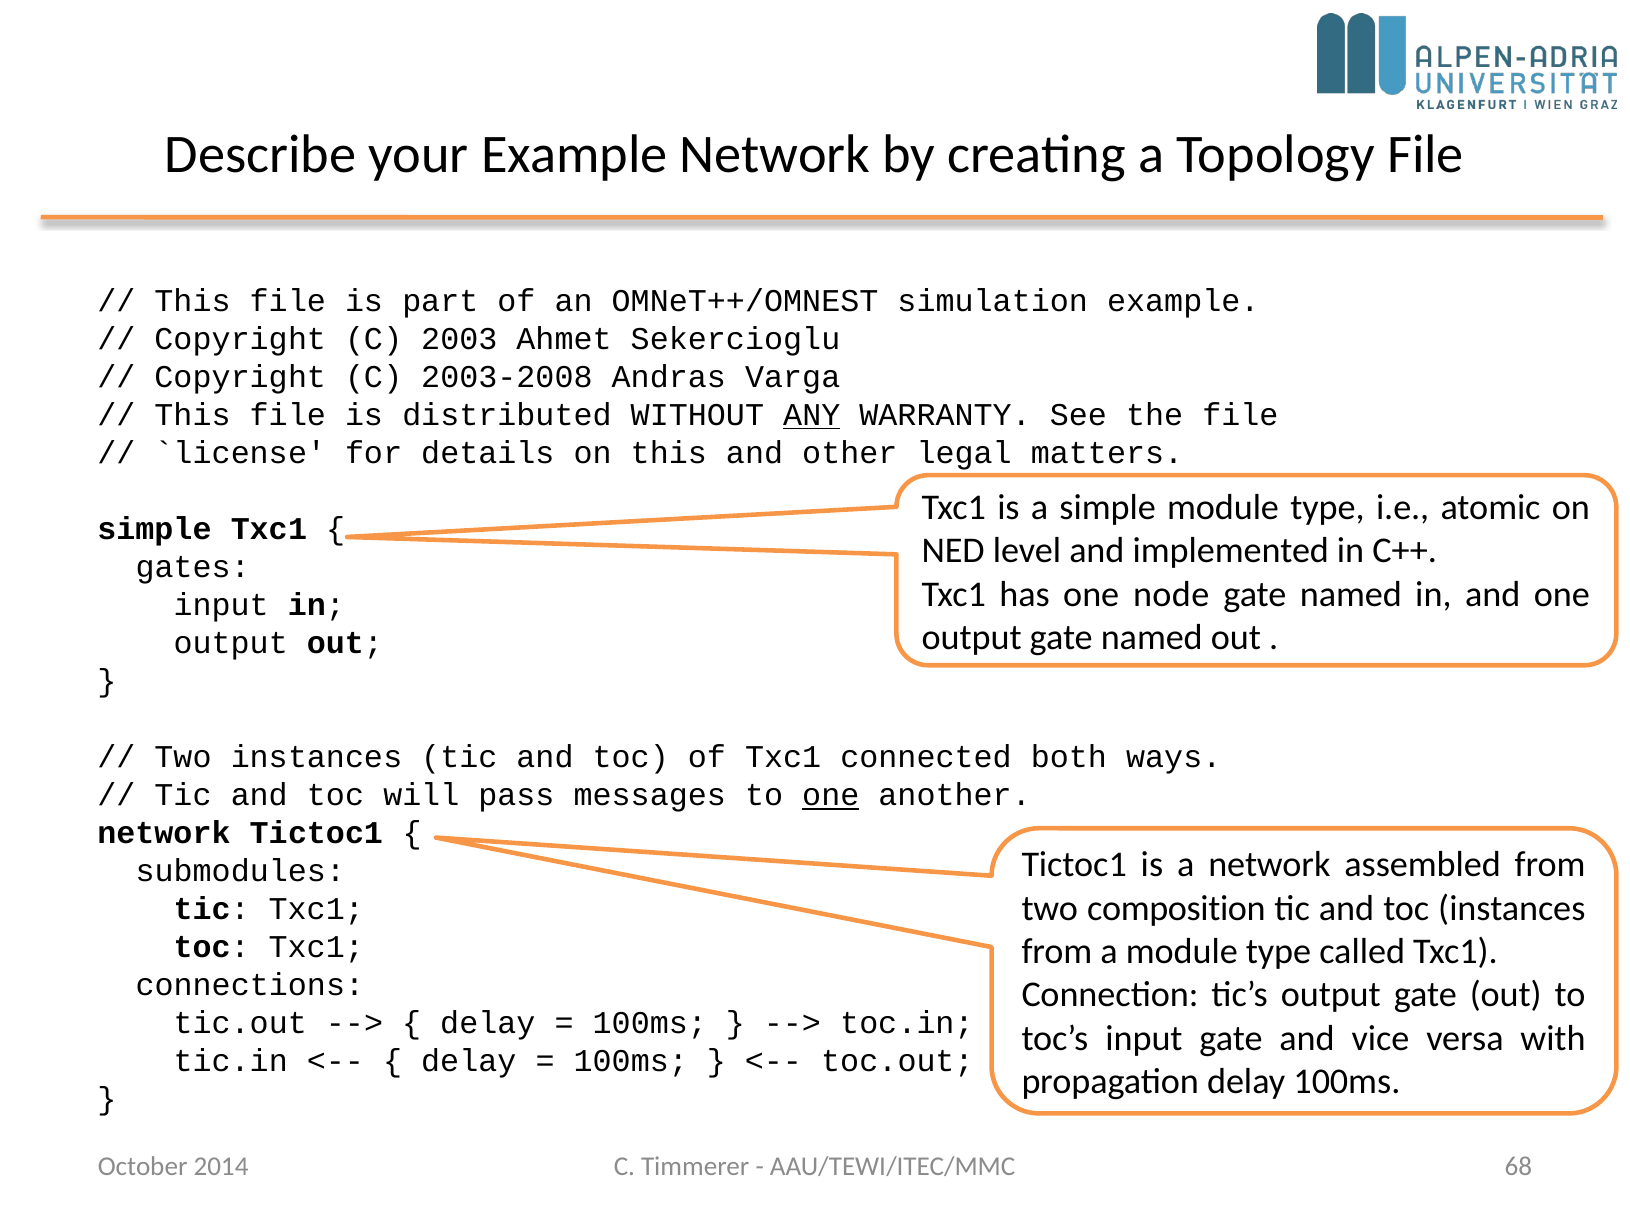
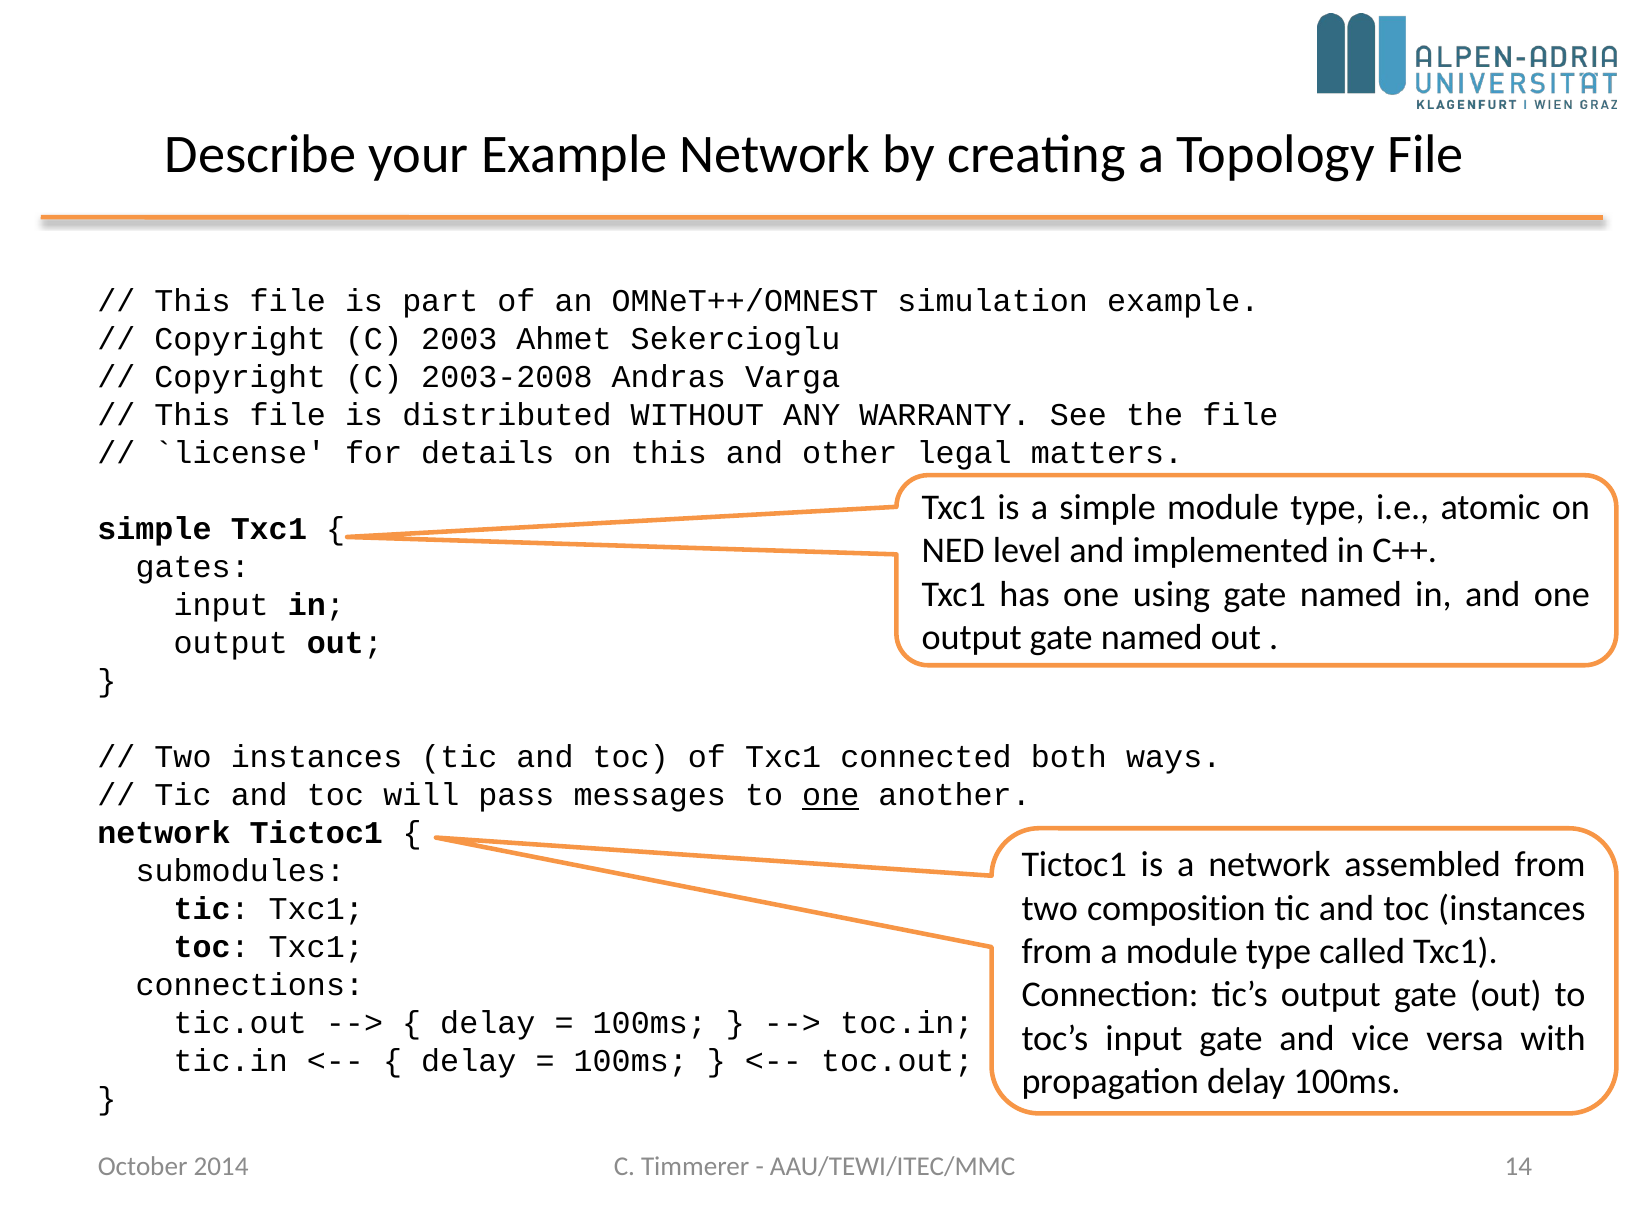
ANY underline: present -> none
node: node -> using
68: 68 -> 14
